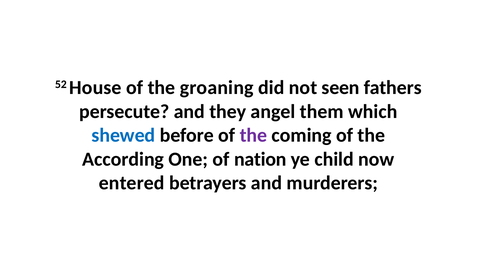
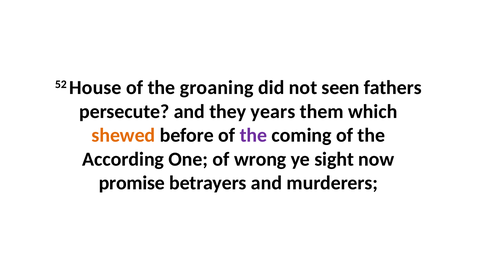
angel: angel -> years
shewed colour: blue -> orange
nation: nation -> wrong
child: child -> sight
entered: entered -> promise
